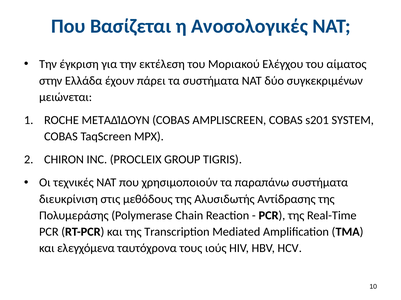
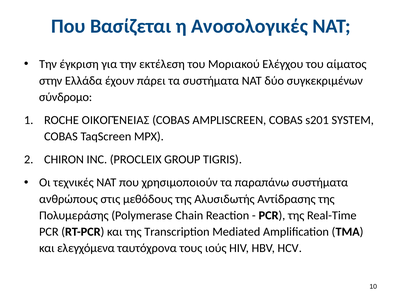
μειώνεται: μειώνεται -> σύνδρομο
ΜΕΤΑΔΊΔΟΥΝ: ΜΕΤΑΔΊΔΟΥΝ -> ΟΙΚΟΓΈΝΕΙΑΣ
διευκρίνιση: διευκρίνιση -> ανθρώπους
